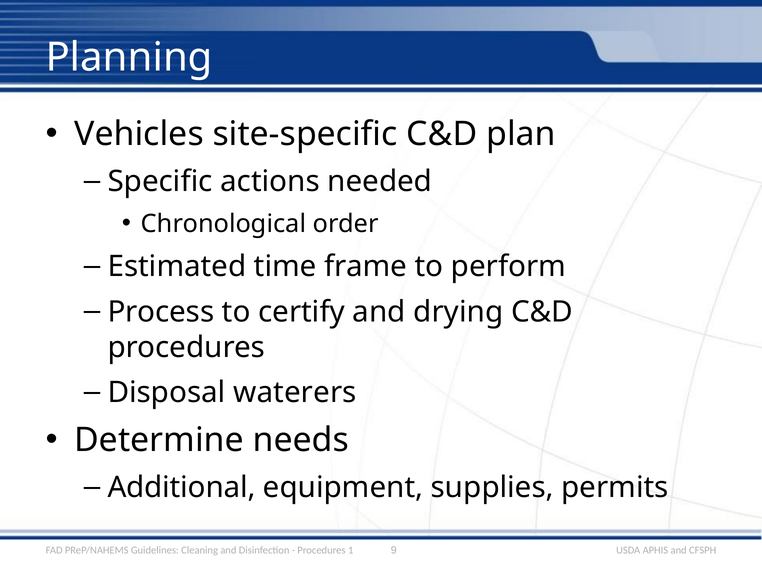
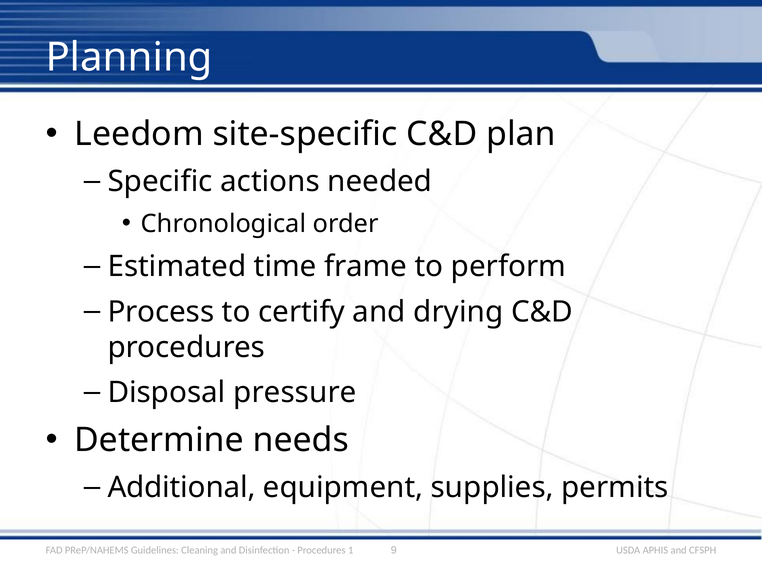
Vehicles: Vehicles -> Leedom
waterers: waterers -> pressure
